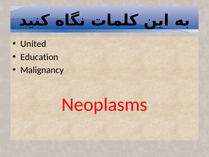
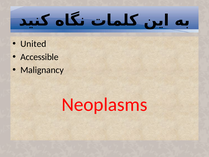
Education: Education -> Accessible
